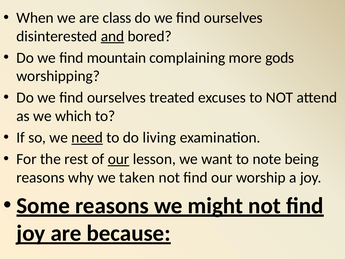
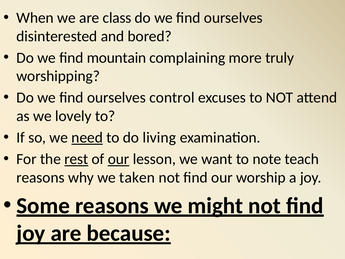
and underline: present -> none
gods: gods -> truly
treated: treated -> control
which: which -> lovely
rest underline: none -> present
being: being -> teach
